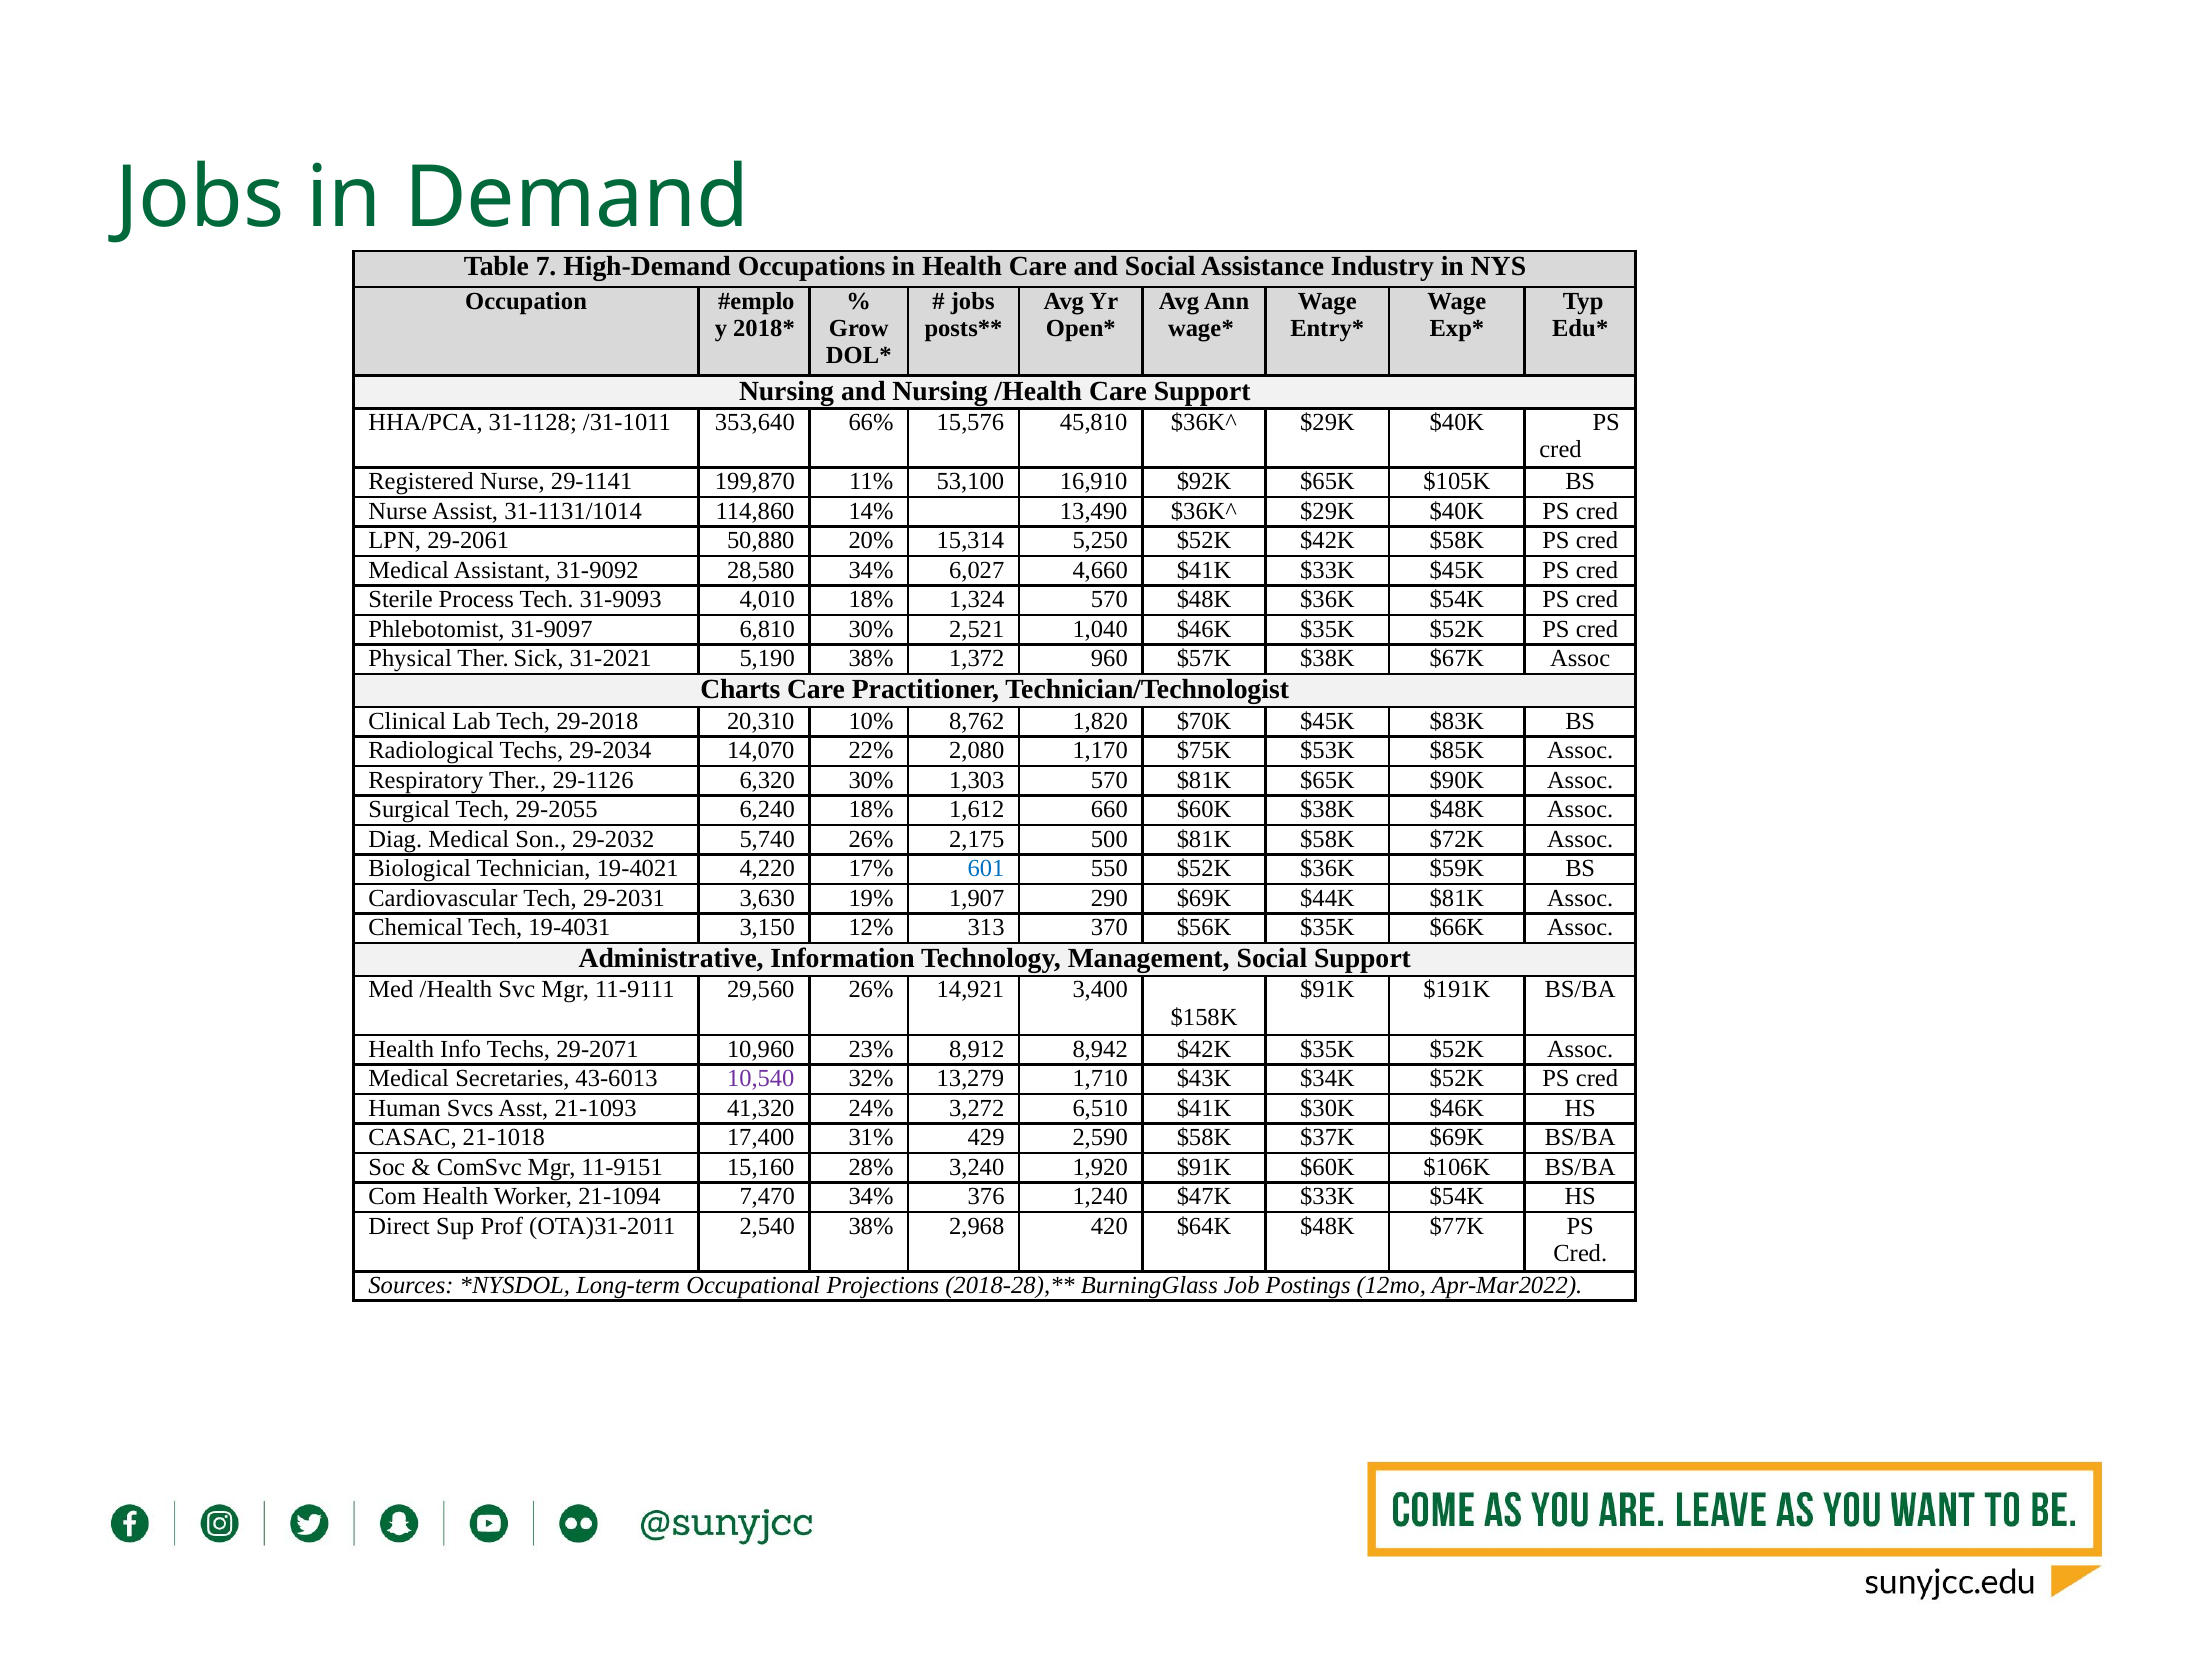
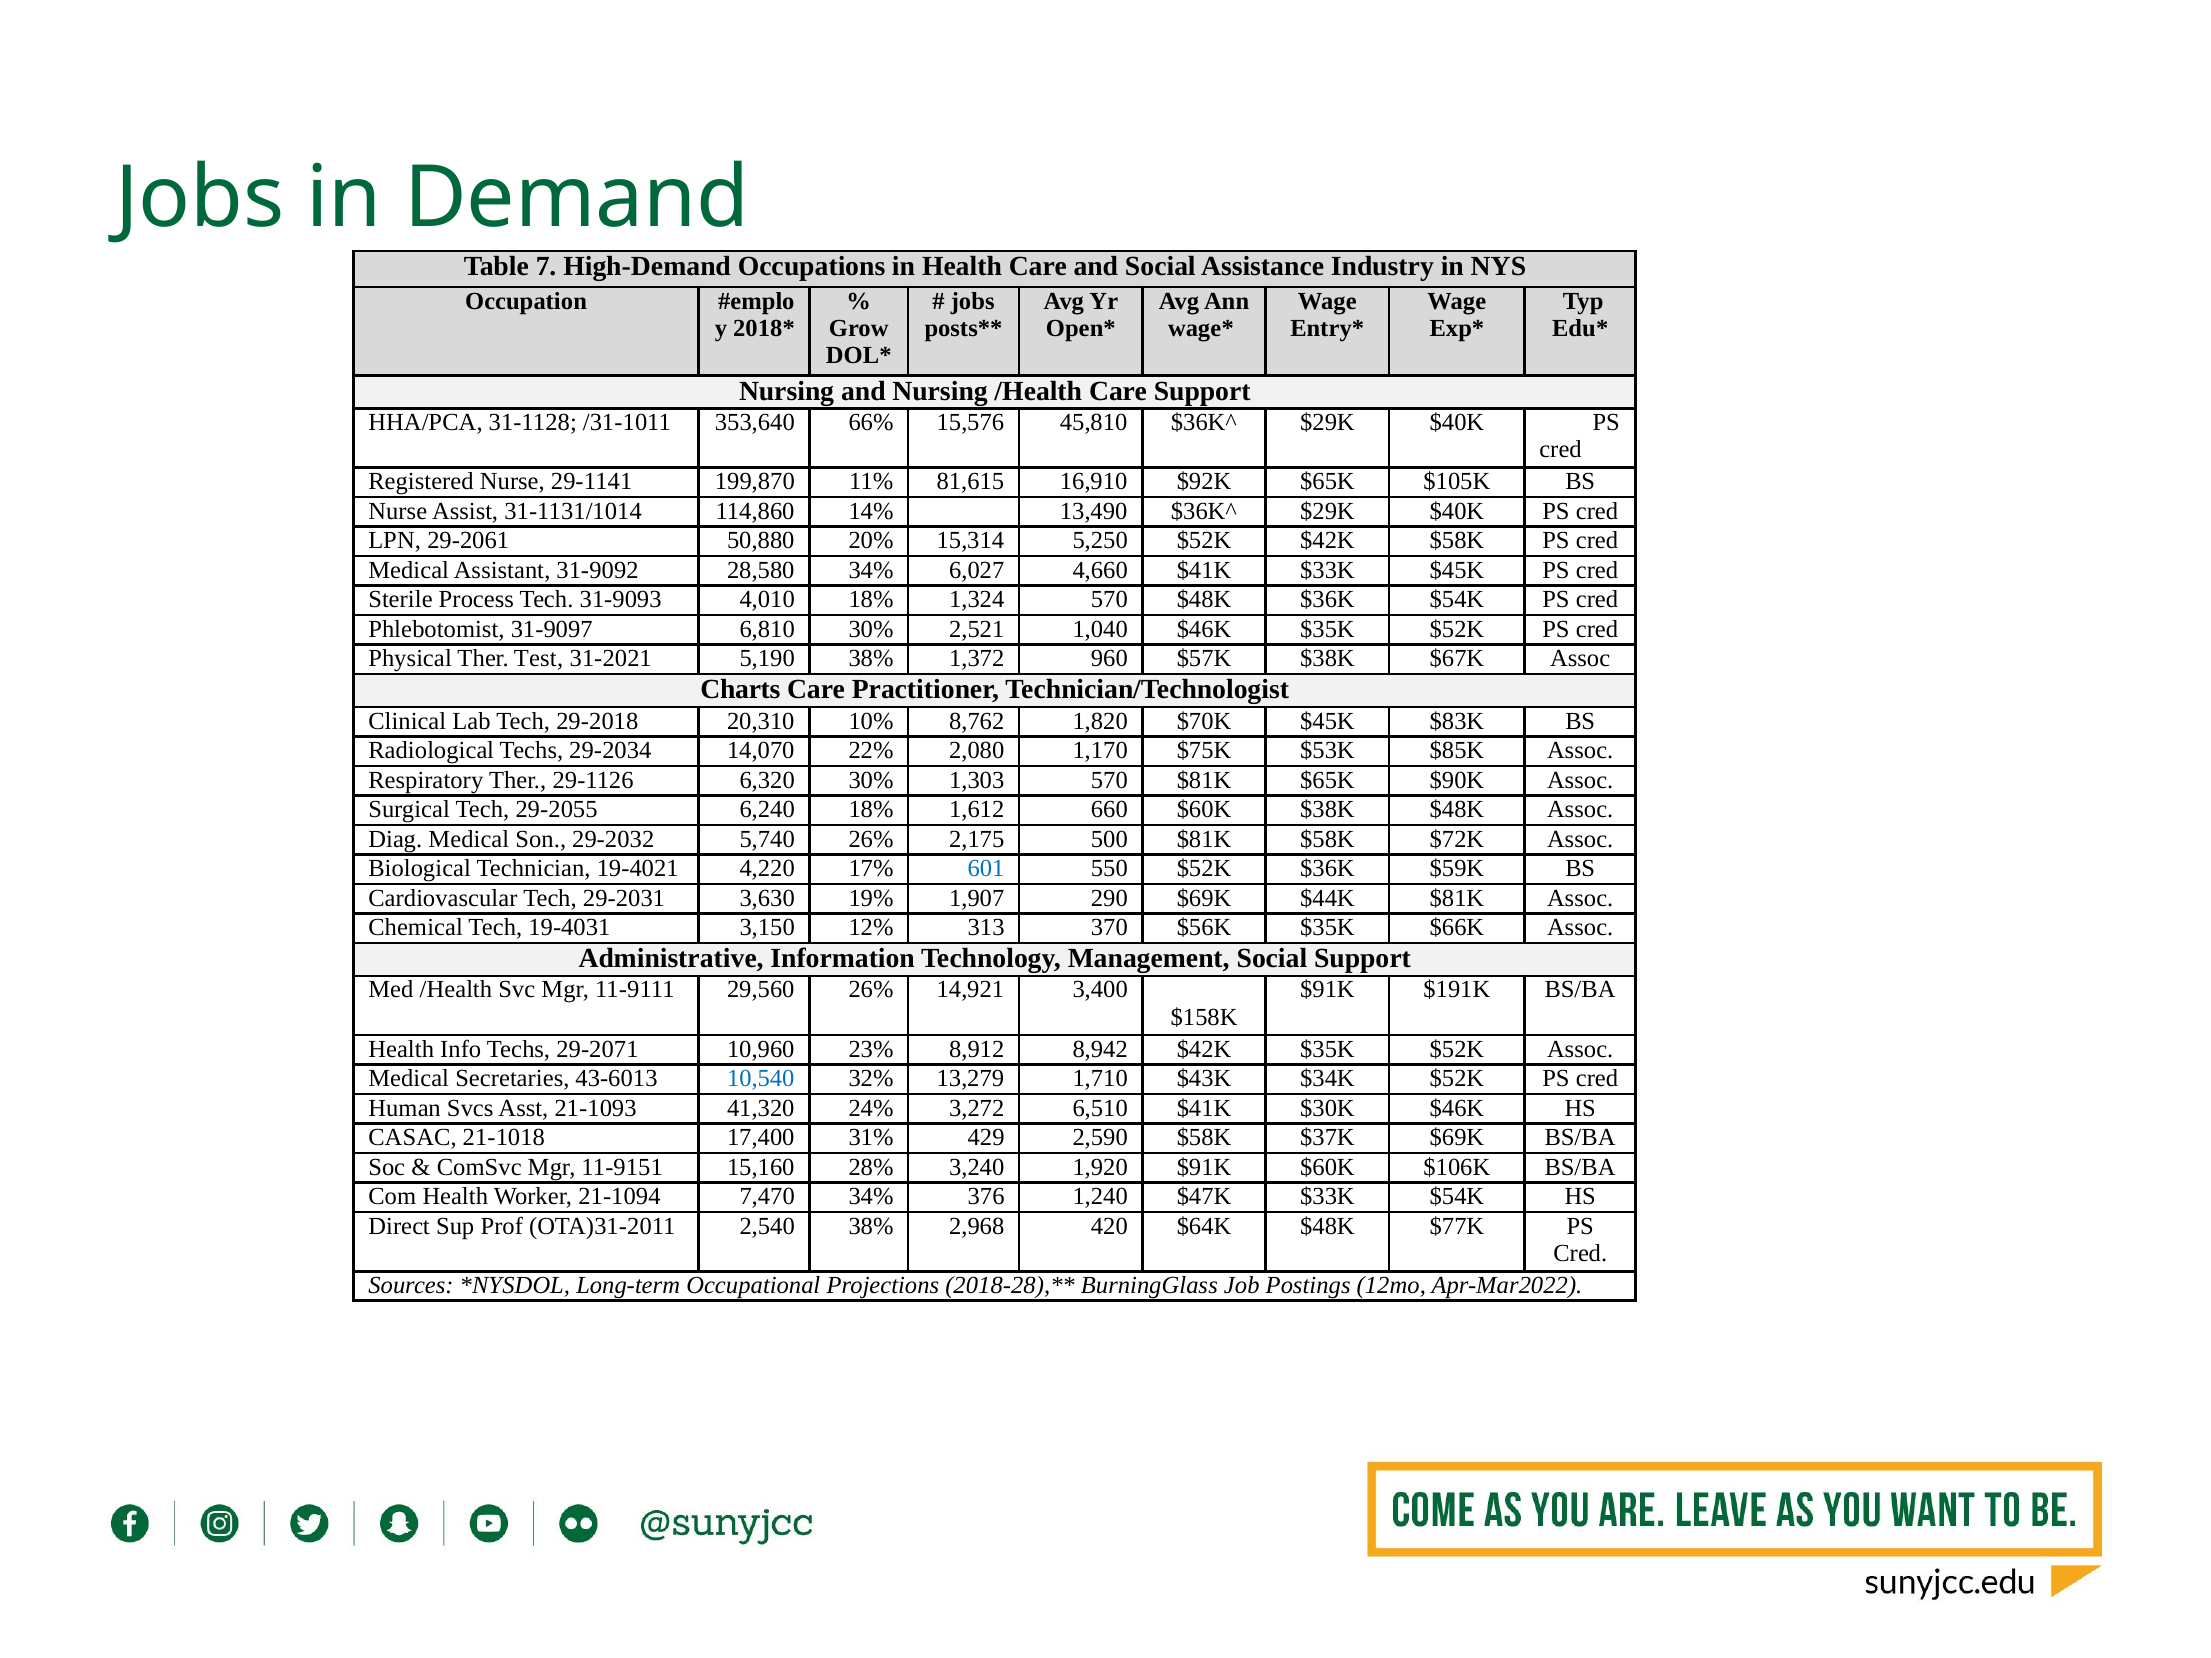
53,100: 53,100 -> 81,615
Sick: Sick -> Test
10,540 colour: purple -> blue
